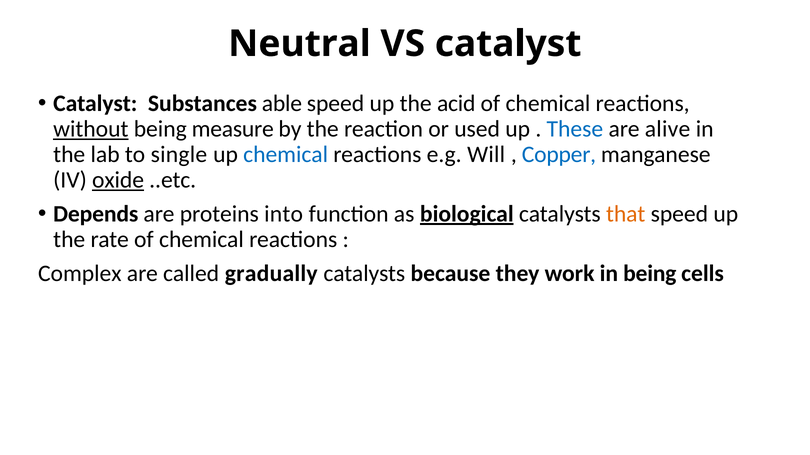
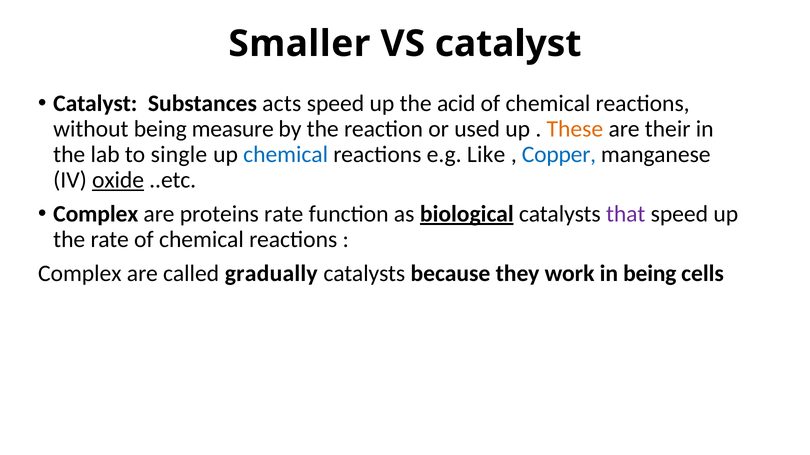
Neutral: Neutral -> Smaller
able: able -> acts
without underline: present -> none
These colour: blue -> orange
alive: alive -> their
Will: Will -> Like
Depends at (96, 214): Depends -> Complex
proteins into: into -> rate
that colour: orange -> purple
